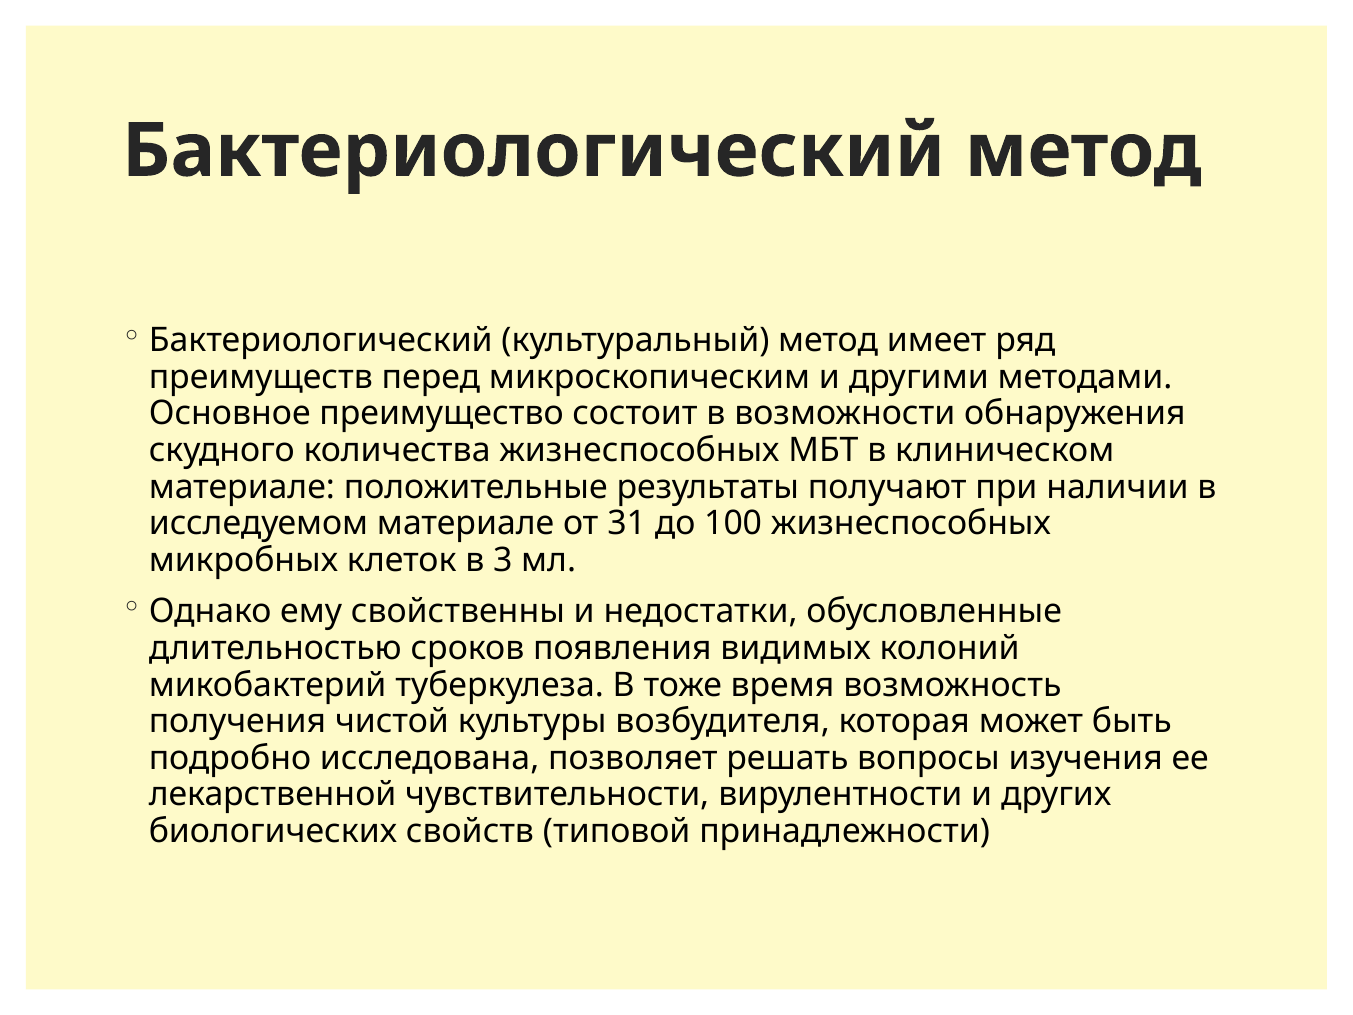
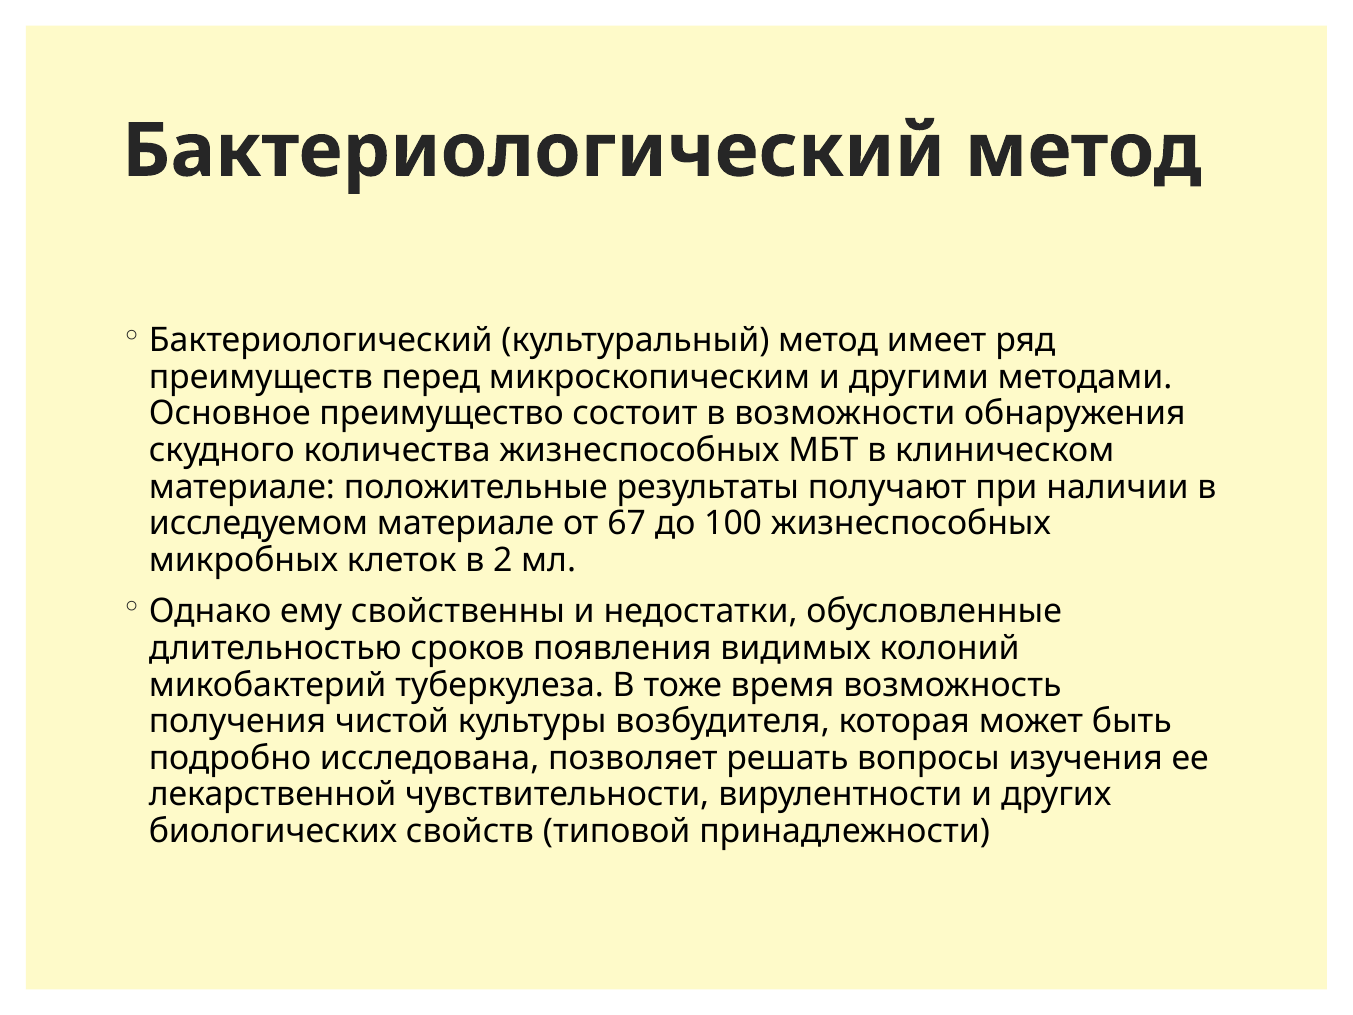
31: 31 -> 67
3: 3 -> 2
